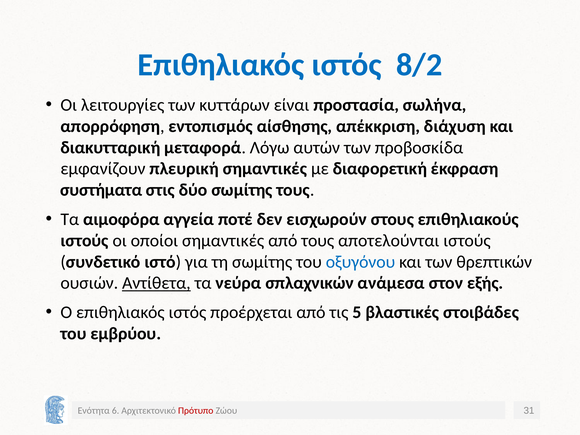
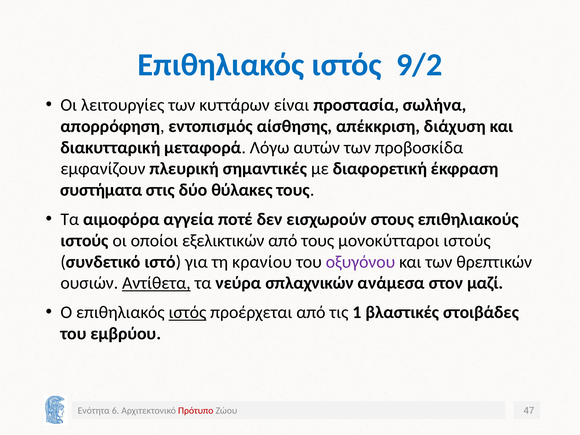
8/2: 8/2 -> 9/2
δύο σωμίτης: σωμίτης -> θύλακες
οποίοι σημαντικές: σημαντικές -> εξελικτικών
αποτελούνται: αποτελούνται -> μονοκύτταροι
τη σωμίτης: σωμίτης -> κρανίου
οξυγόνου colour: blue -> purple
εξής: εξής -> μαζί
ιστός at (187, 312) underline: none -> present
5: 5 -> 1
31: 31 -> 47
